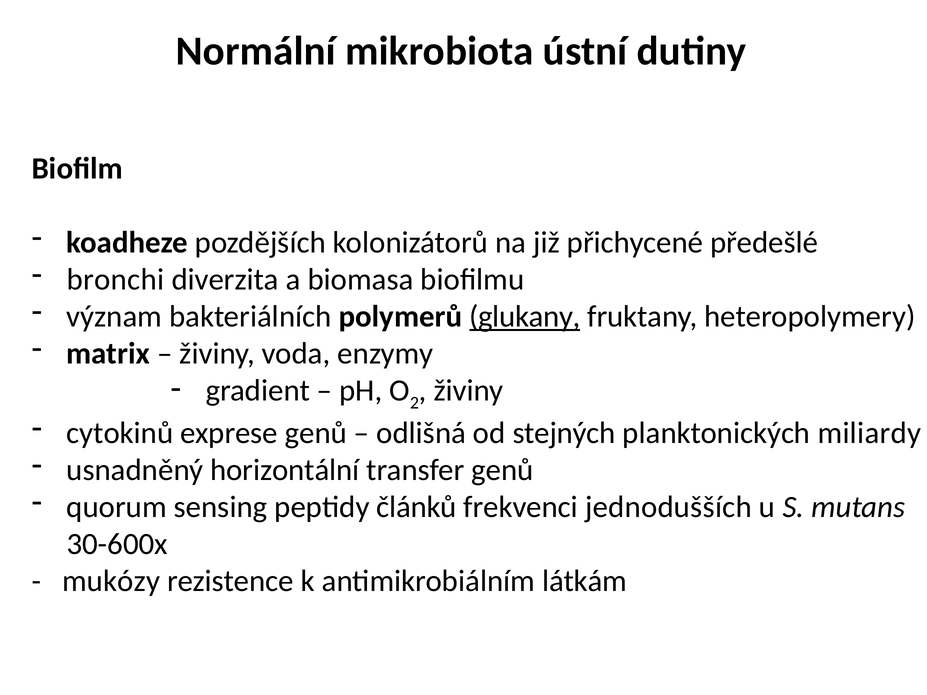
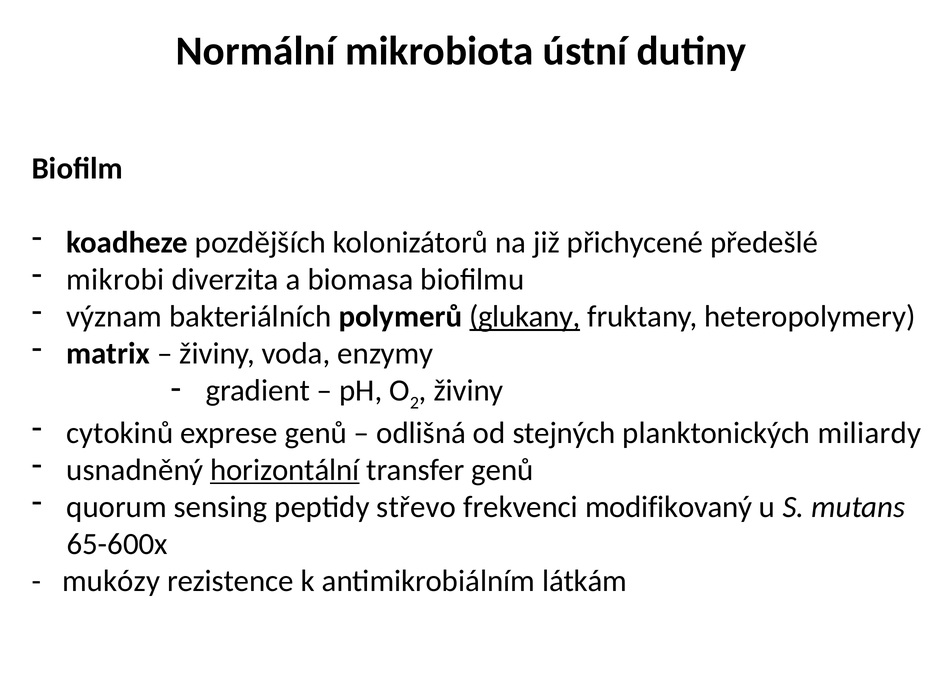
bronchi: bronchi -> mikrobi
horizontální underline: none -> present
článků: článků -> střevo
jednodušších: jednodušších -> modifikovaný
30-600x: 30-600x -> 65-600x
